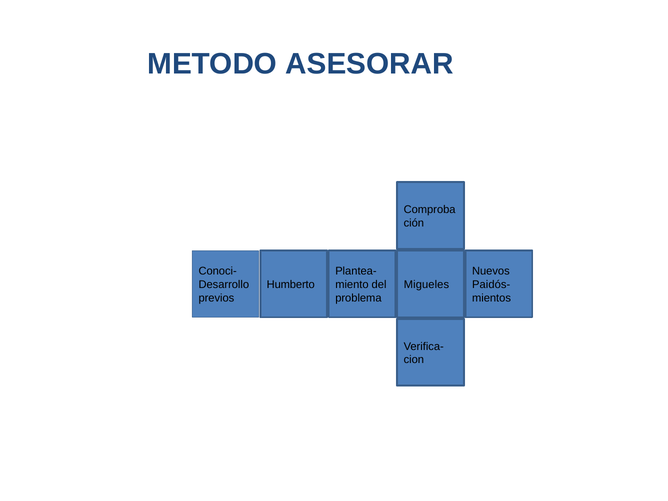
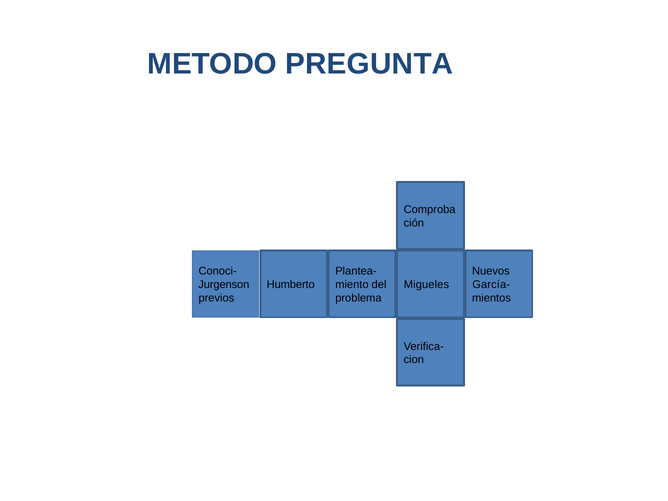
ASESORAR: ASESORAR -> PREGUNTA
Desarrollo: Desarrollo -> Jurgenson
Paidós-: Paidós- -> García-
